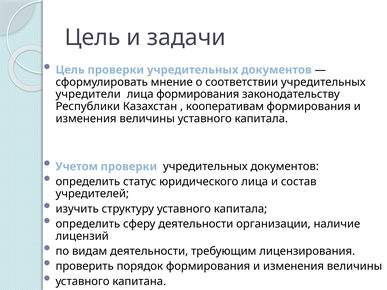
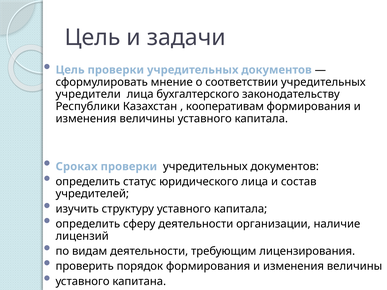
лица формирования: формирования -> бухгалтерского
Учетом: Учетом -> Сроках
